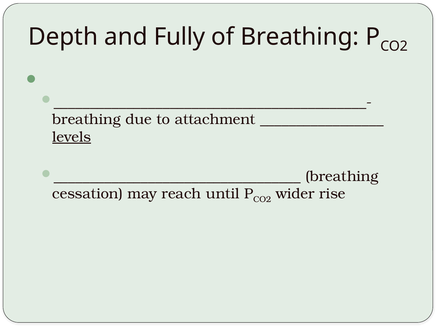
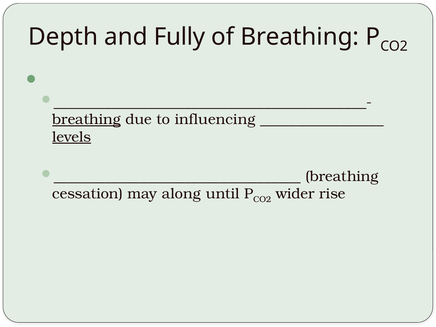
breathing at (87, 119) underline: none -> present
attachment: attachment -> influencing
reach: reach -> along
